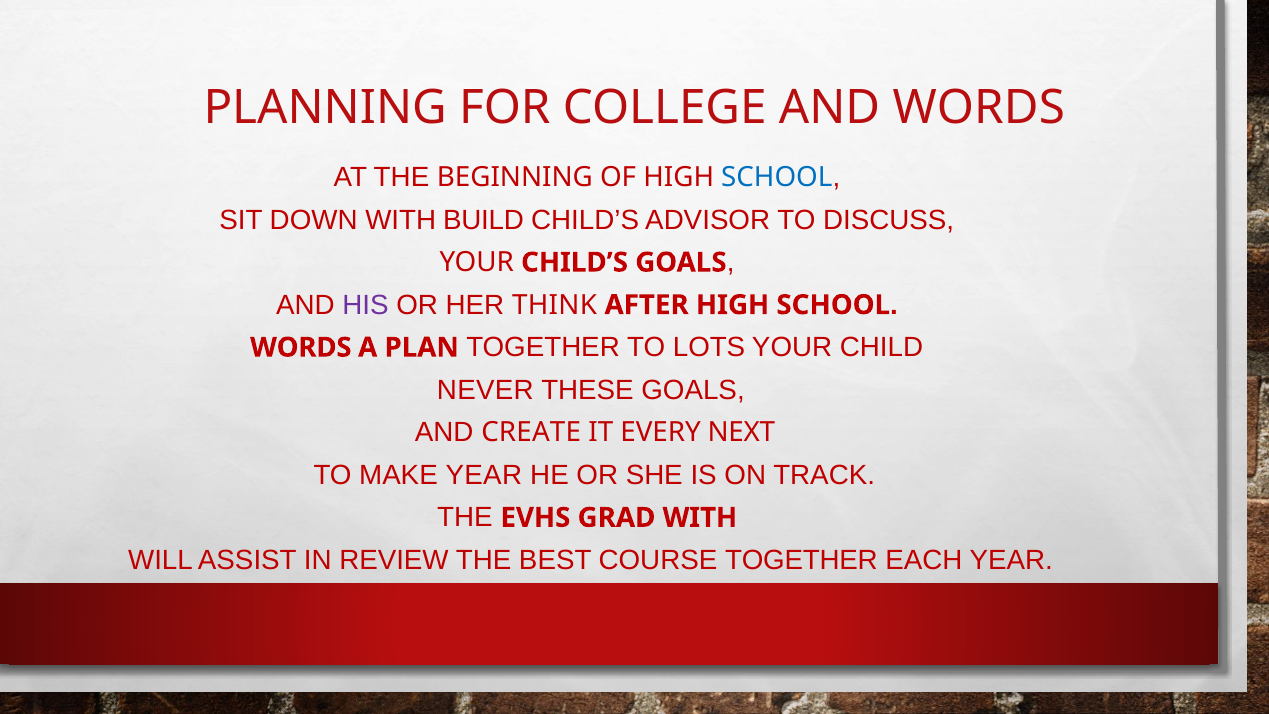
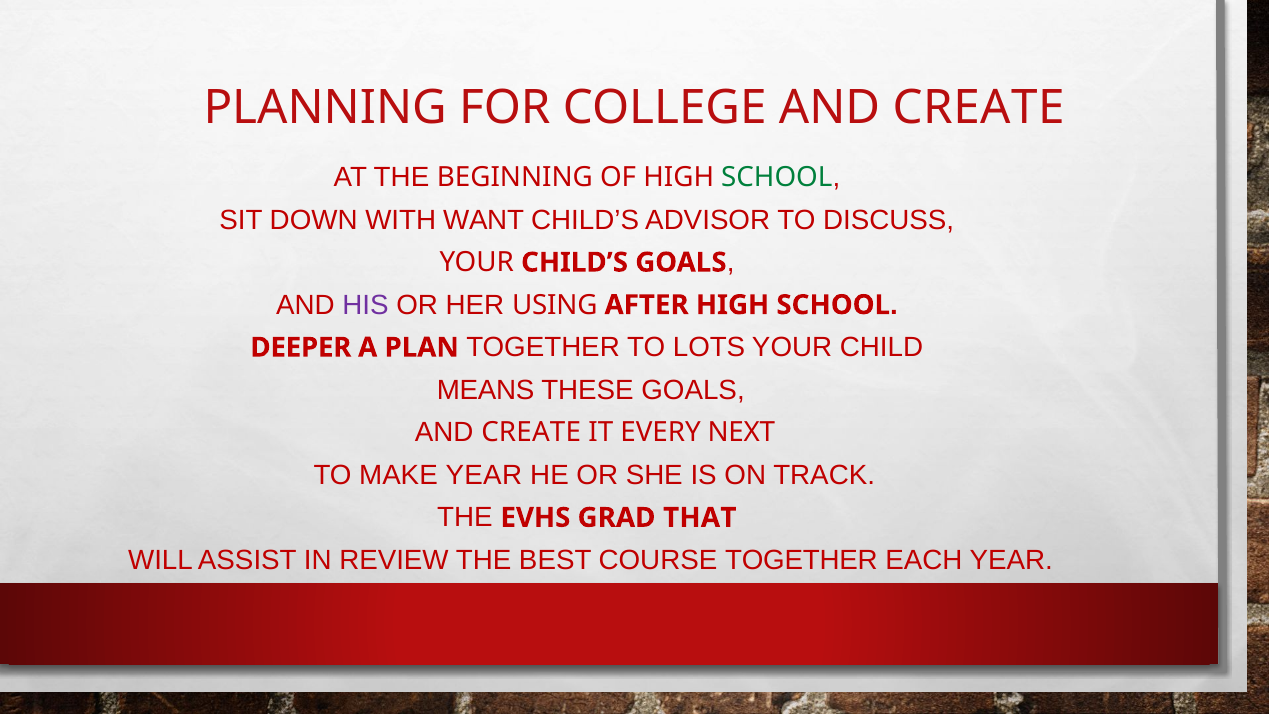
COLLEGE AND WORDS: WORDS -> CREATE
SCHOOL at (777, 177) colour: blue -> green
BUILD: BUILD -> WANT
THINK: THINK -> USING
WORDS at (301, 347): WORDS -> DEEPER
NEVER: NEVER -> MEANS
GRAD WITH: WITH -> THAT
